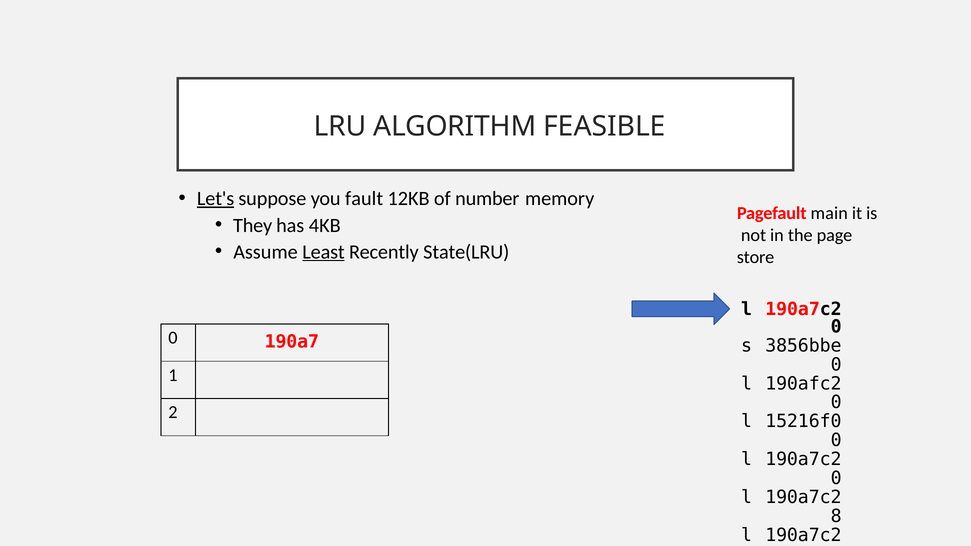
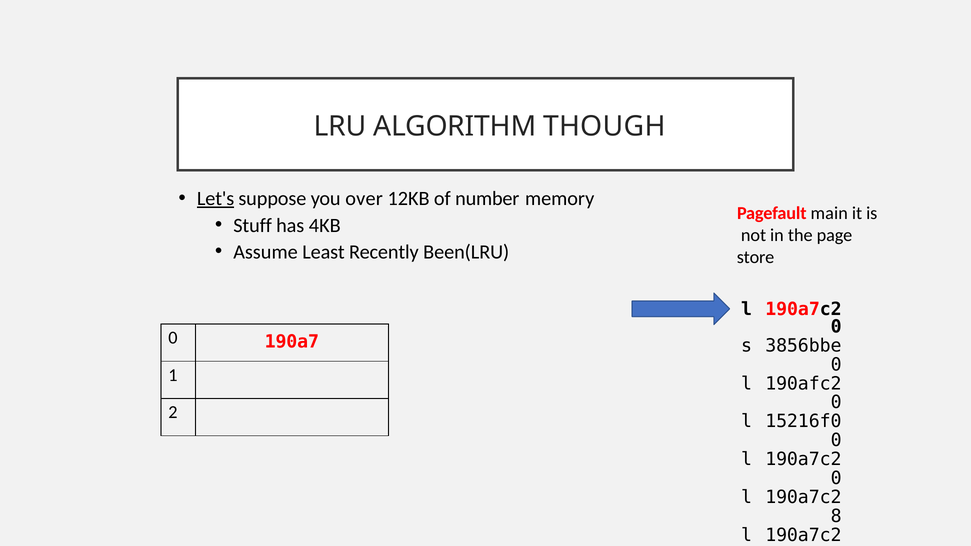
FEASIBLE: FEASIBLE -> THOUGH
fault: fault -> over
They: They -> Stuff
Least underline: present -> none
State(LRU: State(LRU -> Been(LRU
